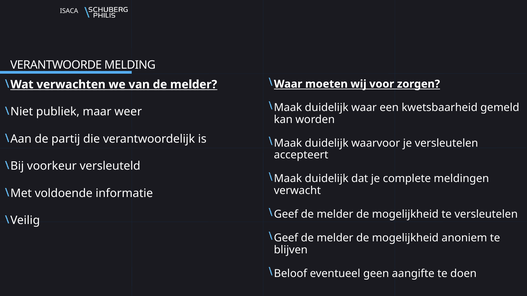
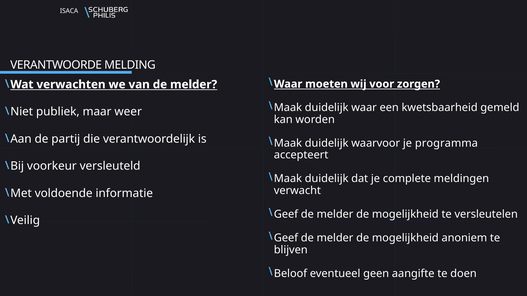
je versleutelen: versleutelen -> programma
